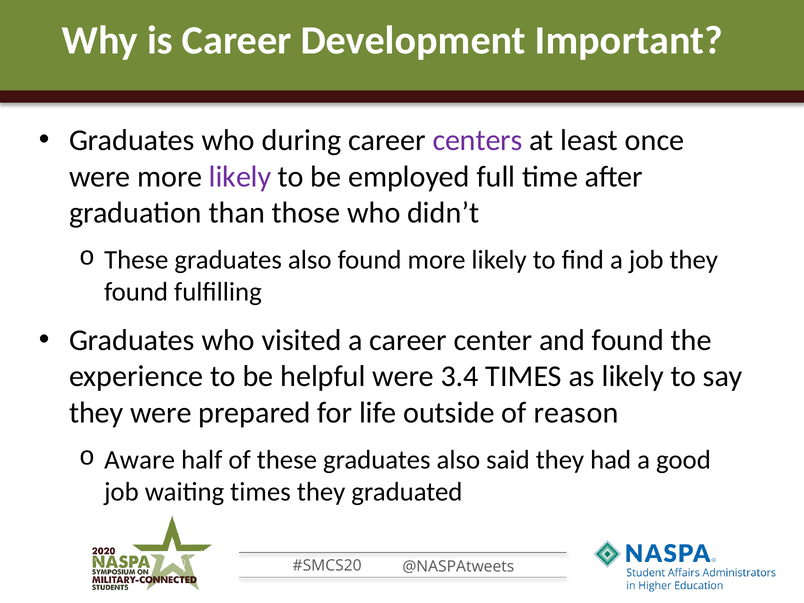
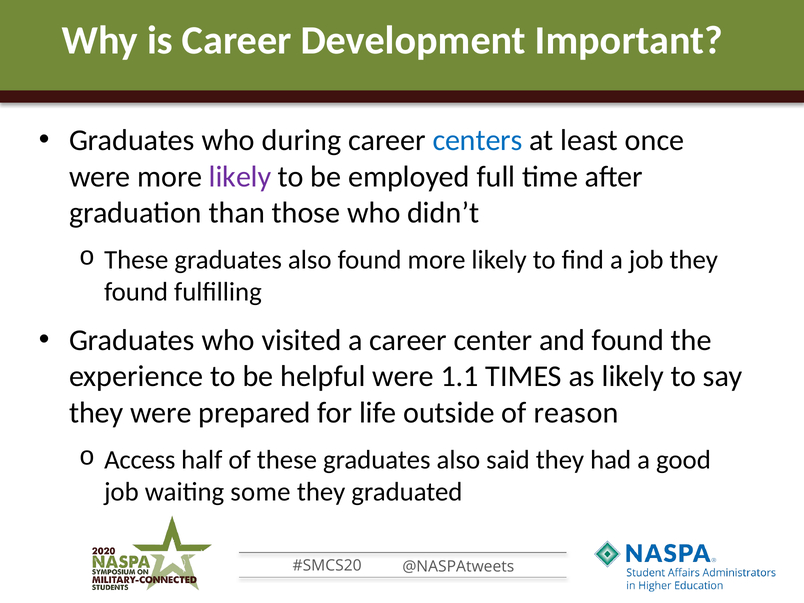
centers colour: purple -> blue
3.4: 3.4 -> 1.1
Aware: Aware -> Access
waiting times: times -> some
